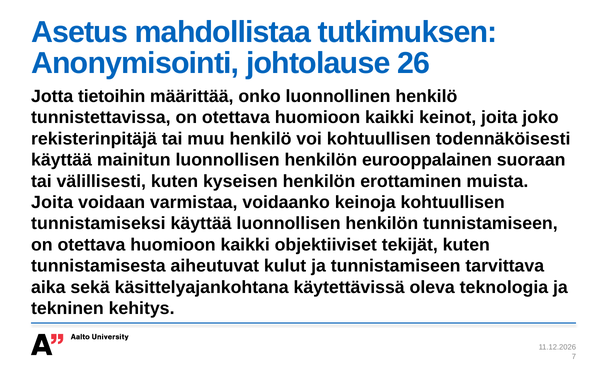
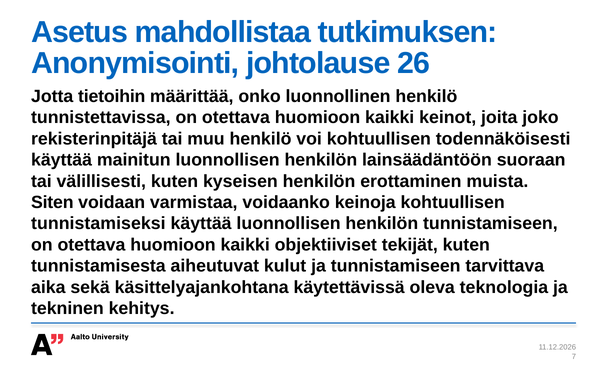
eurooppalainen: eurooppalainen -> lainsäädäntöön
Joita at (52, 203): Joita -> Siten
